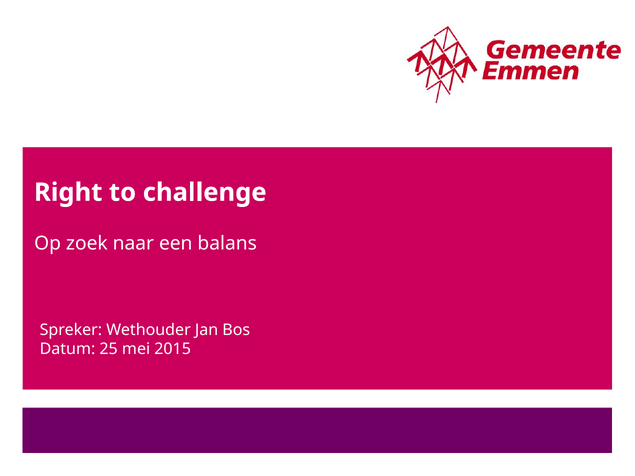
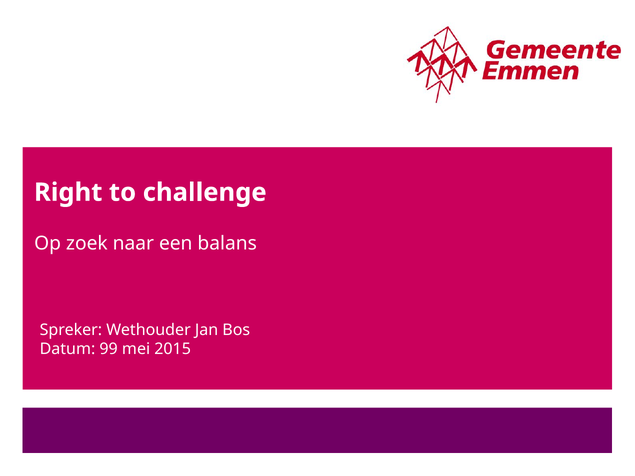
25: 25 -> 99
